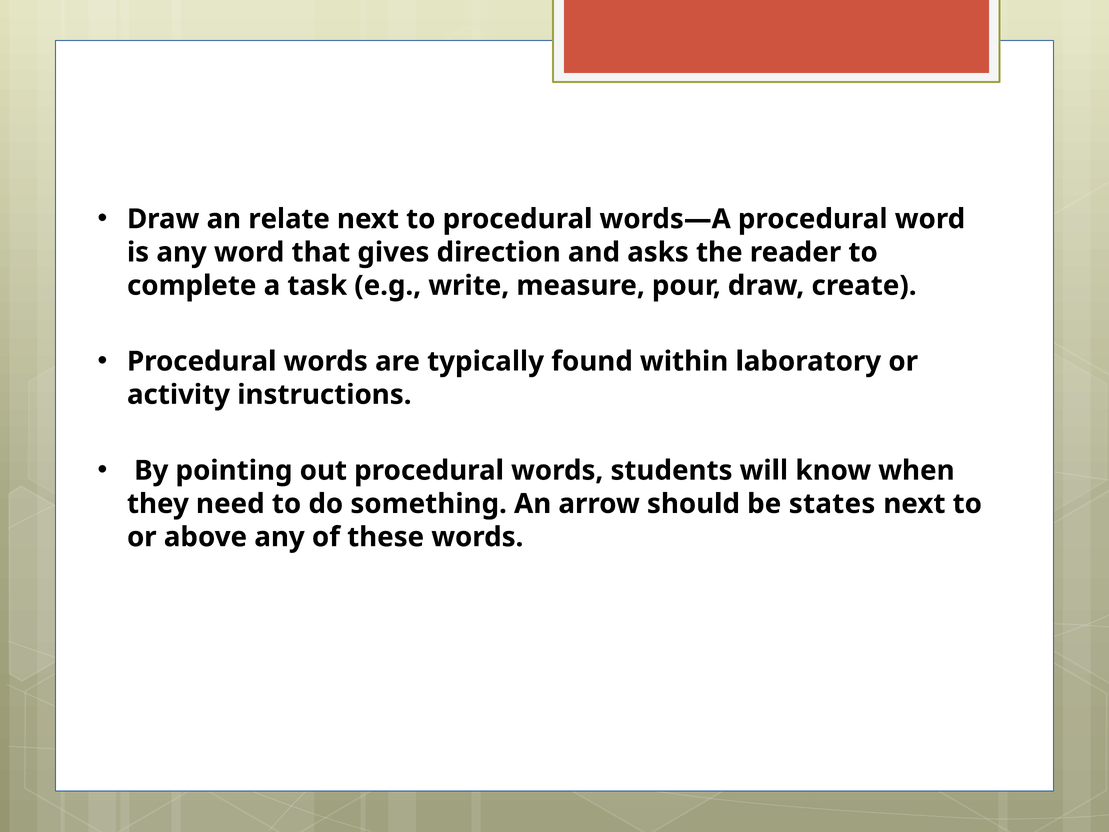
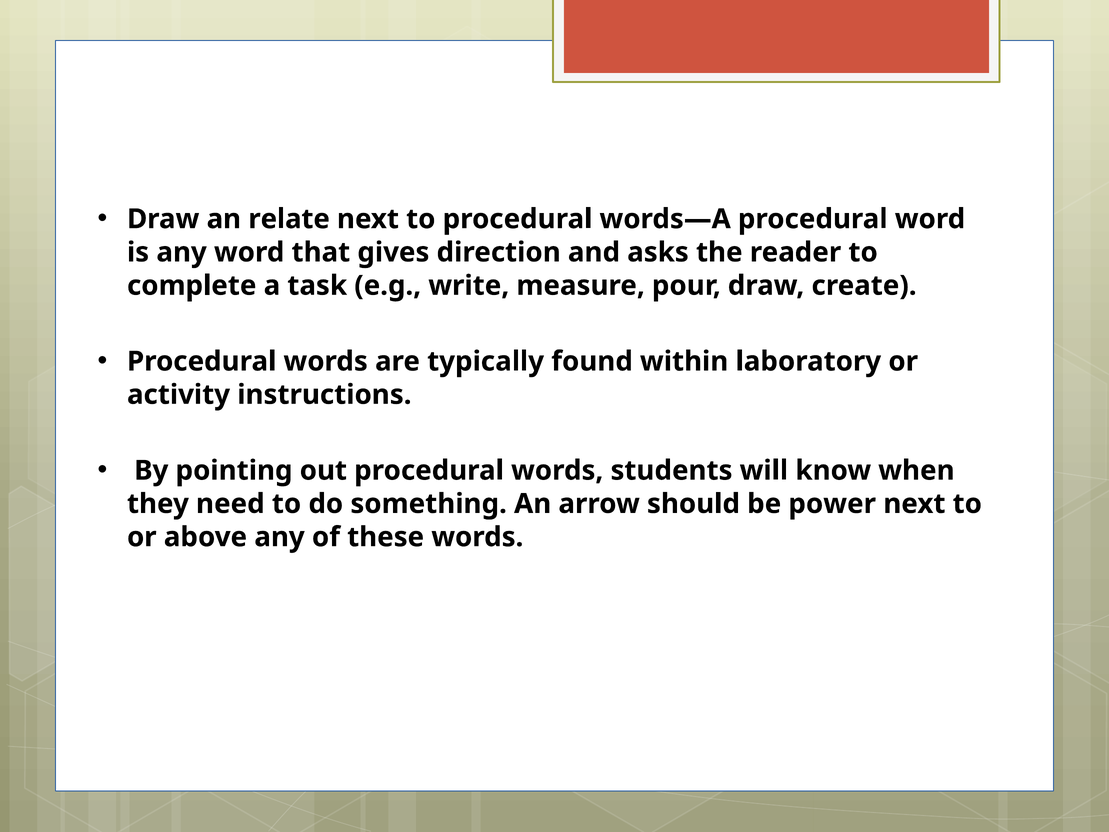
states: states -> power
